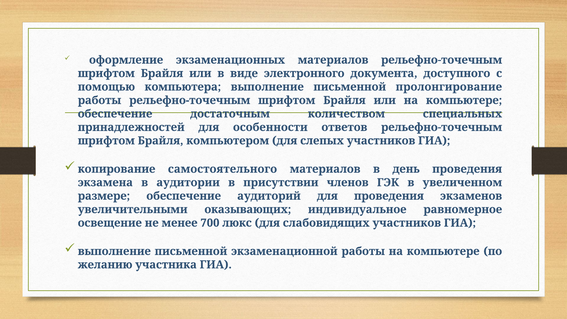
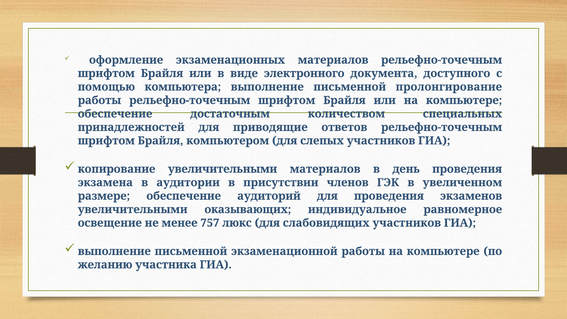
особенности: особенности -> приводящие
копирование самостоятельного: самостоятельного -> увеличительными
700: 700 -> 757
